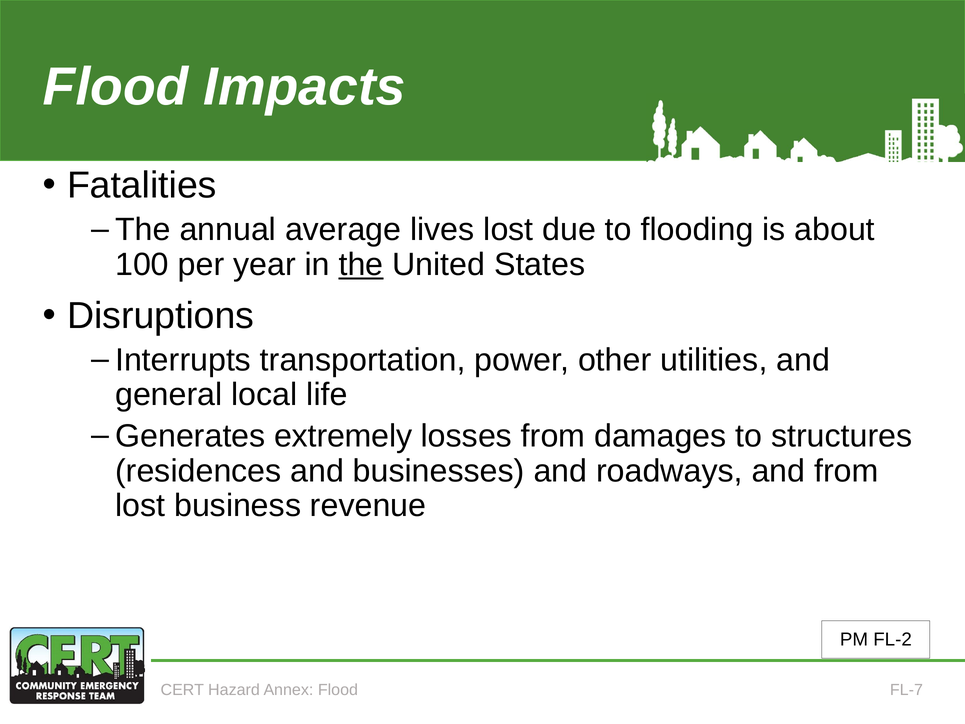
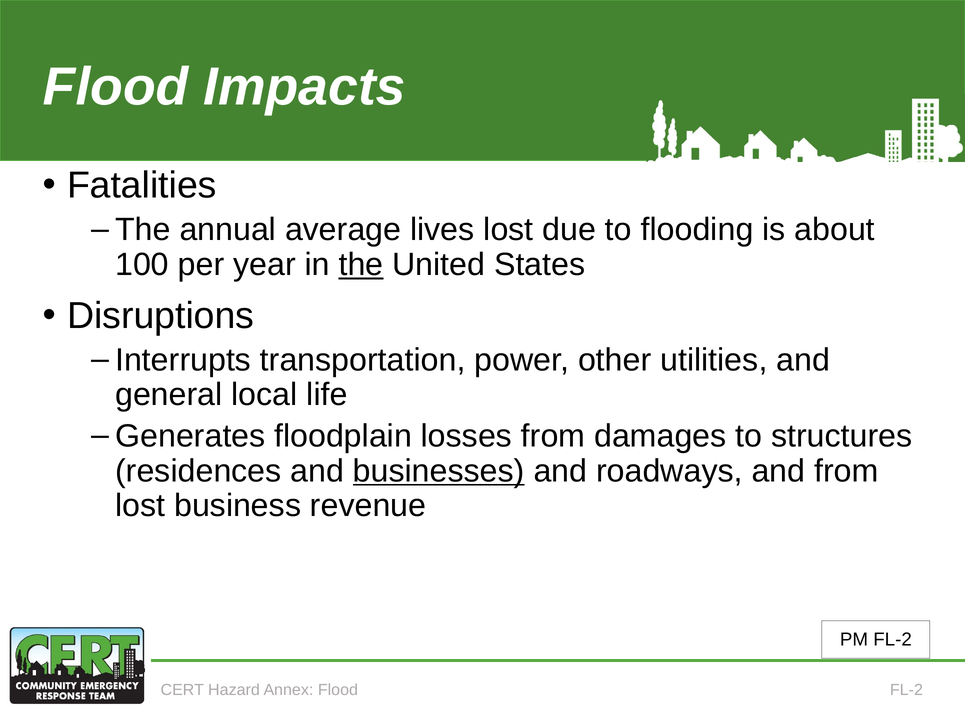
extremely: extremely -> floodplain
businesses underline: none -> present
Flood FL-7: FL-7 -> FL-2
